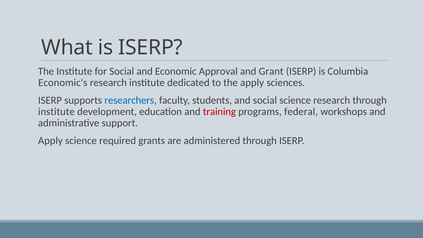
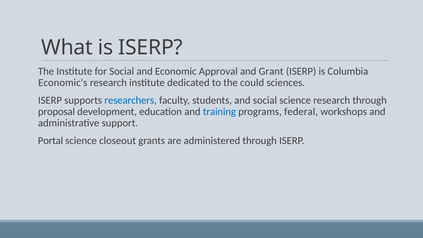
the apply: apply -> could
institute at (56, 112): institute -> proposal
training colour: red -> blue
Apply at (50, 141): Apply -> Portal
required: required -> closeout
